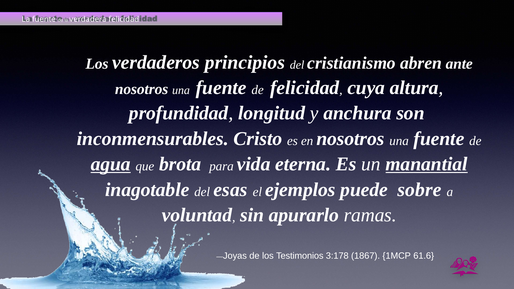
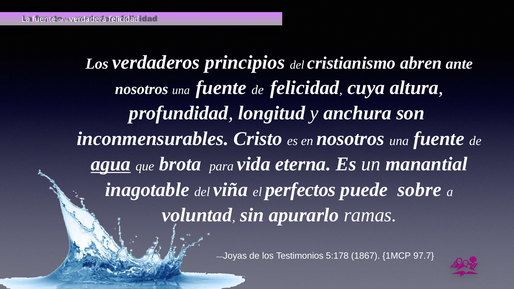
manantial underline: present -> none
esas: esas -> viña
ejemplos: ejemplos -> perfectos
3:178: 3:178 -> 5:178
61.6: 61.6 -> 97.7
